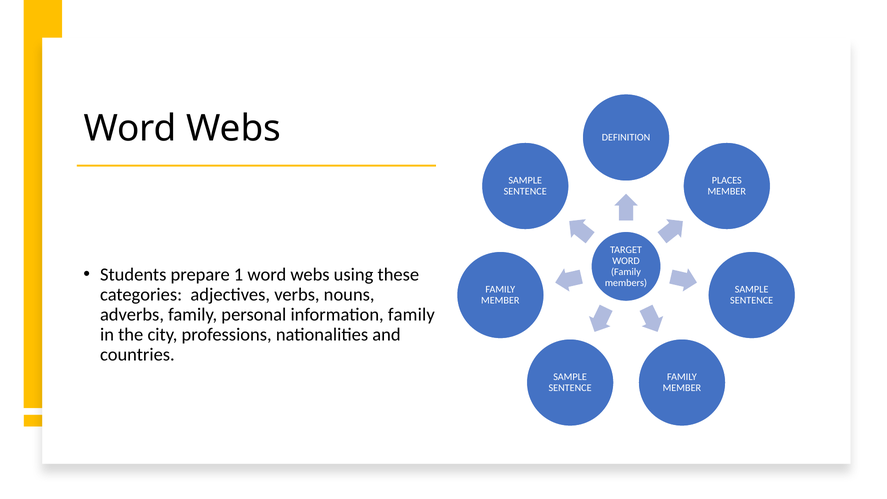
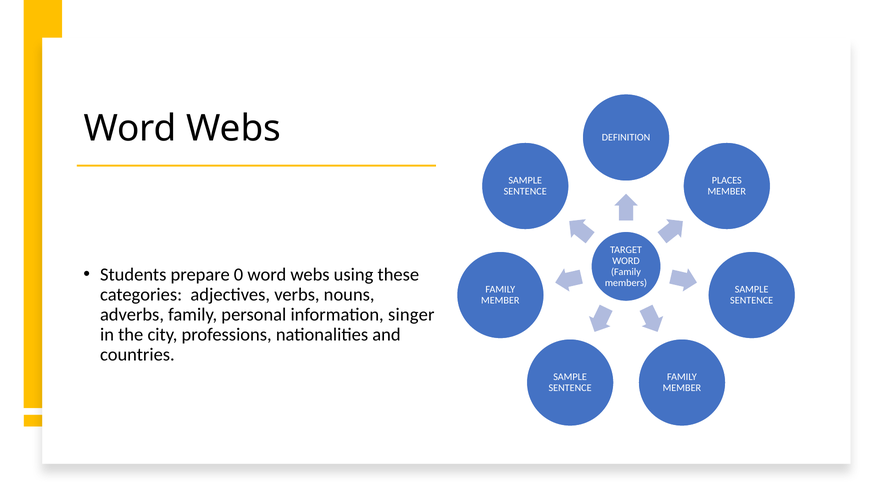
1: 1 -> 0
information family: family -> singer
